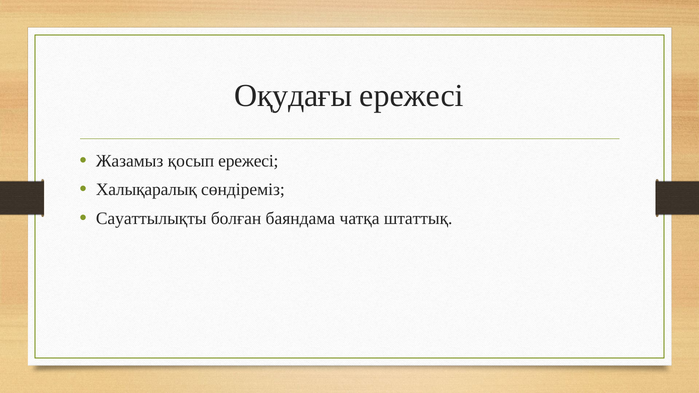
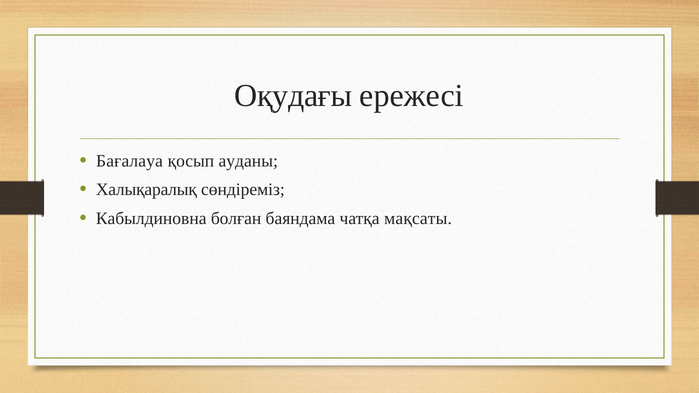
Жазамыз: Жазамыз -> Бағалауа
қосып ережесі: ережесі -> ауданы
Сауаттылықты: Сауаттылықты -> Кабылдиновна
штаттық: штаттық -> мақсаты
